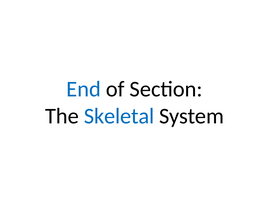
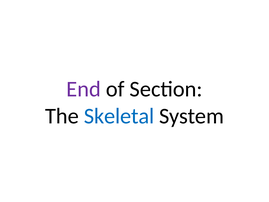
End colour: blue -> purple
